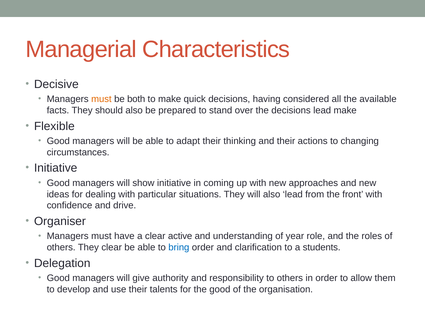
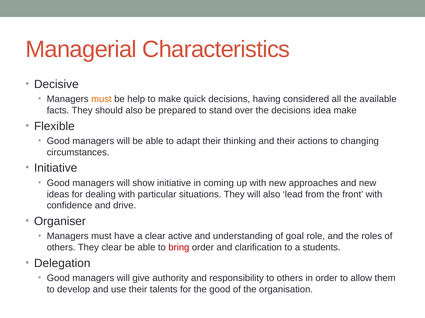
both: both -> help
decisions lead: lead -> idea
year: year -> goal
bring colour: blue -> red
